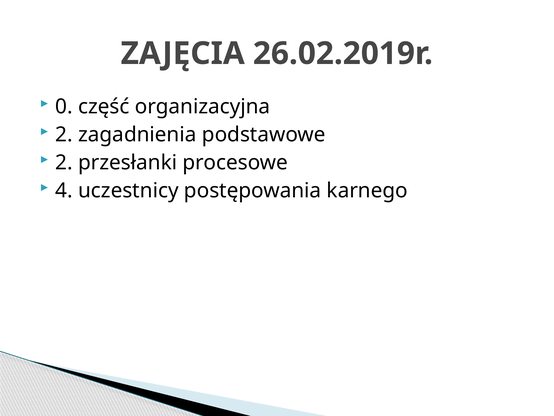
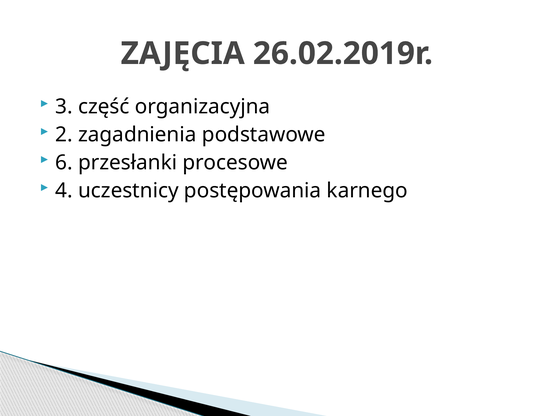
0: 0 -> 3
2 at (64, 162): 2 -> 6
